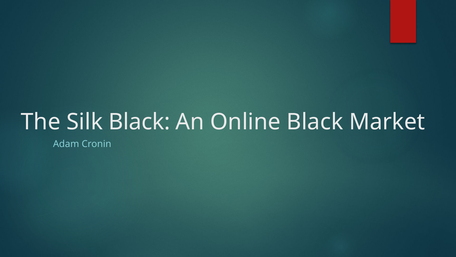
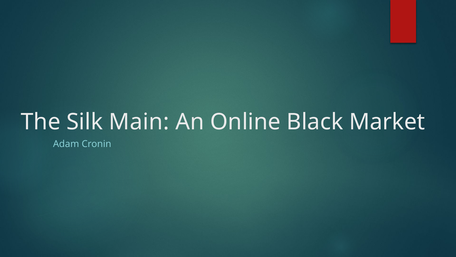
Silk Black: Black -> Main
